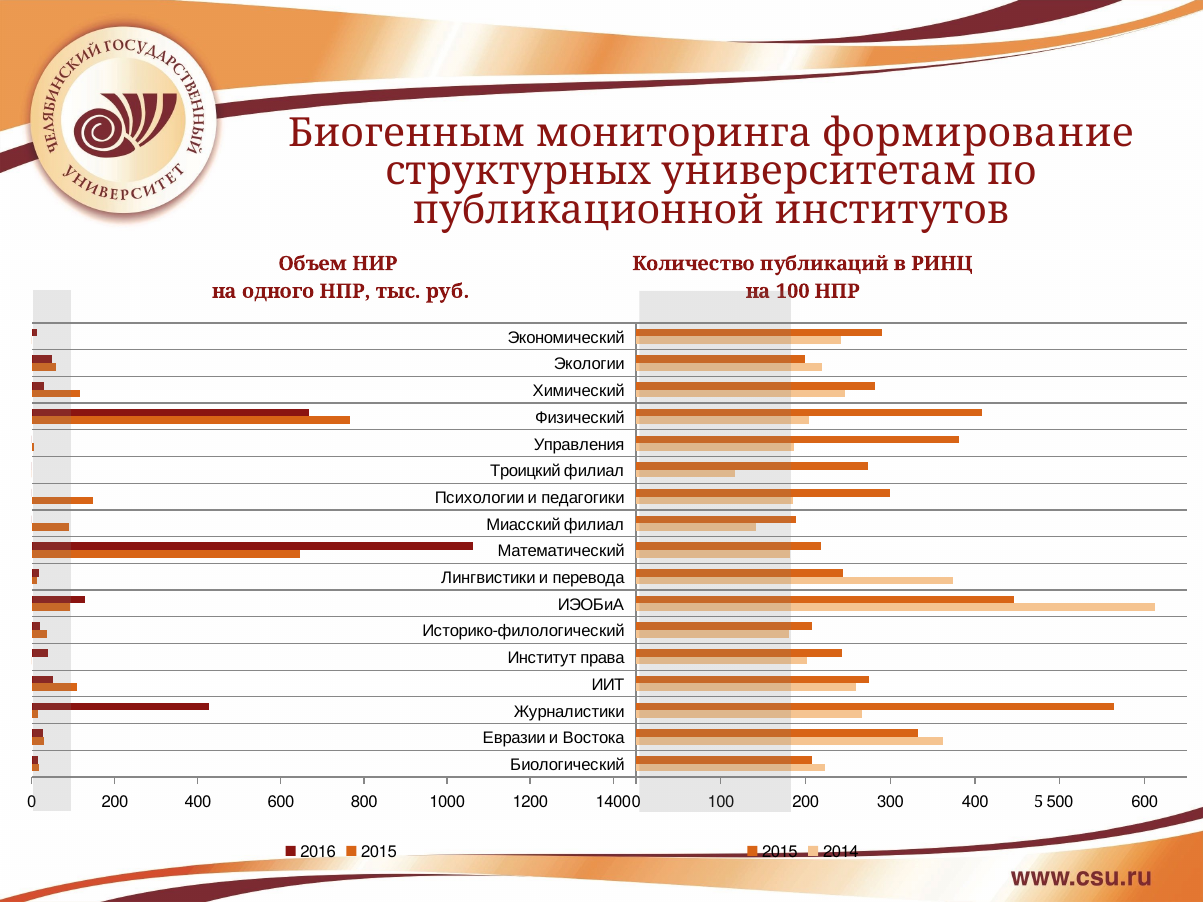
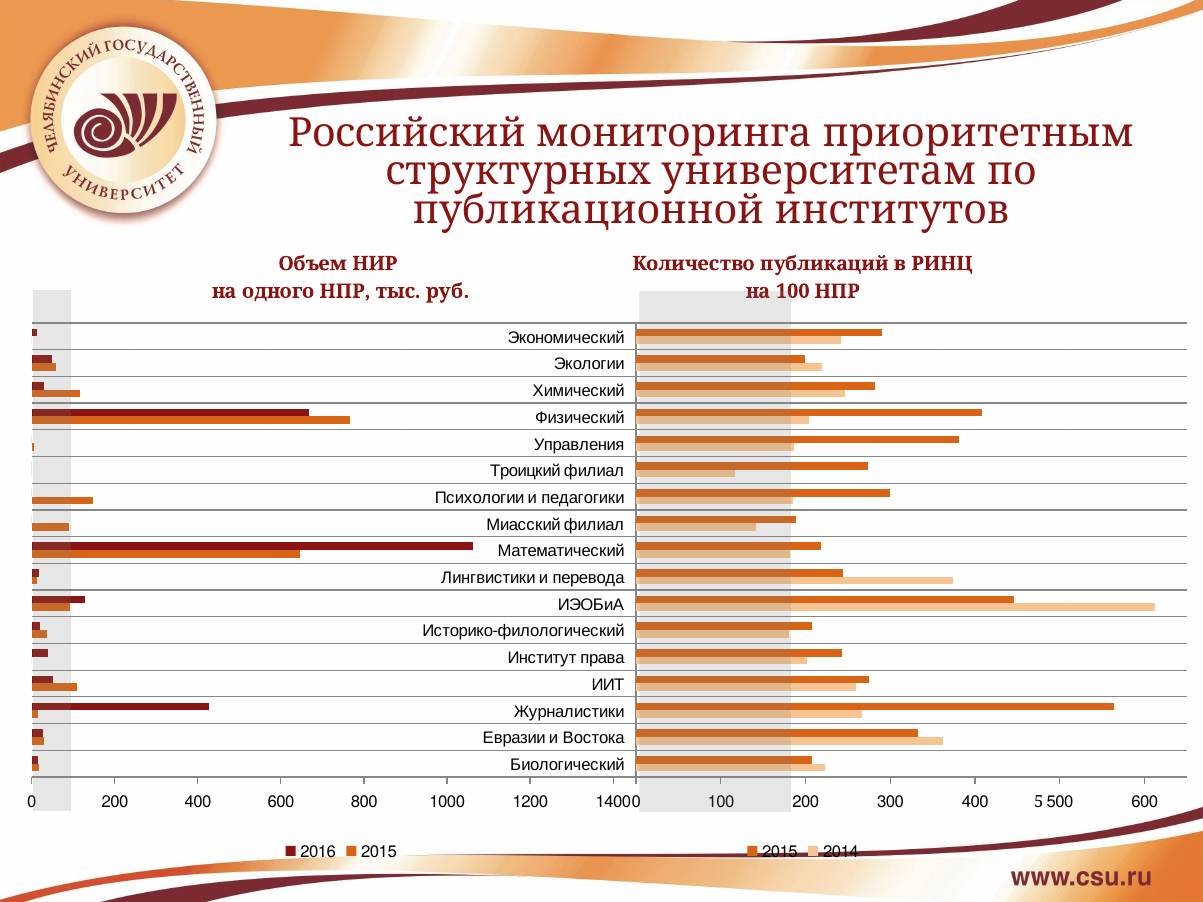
Биогенным: Биогенным -> Российский
формирование: формирование -> приоритетным
